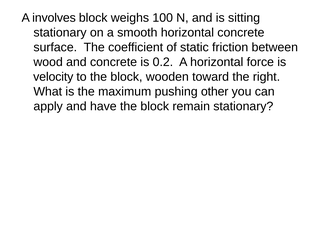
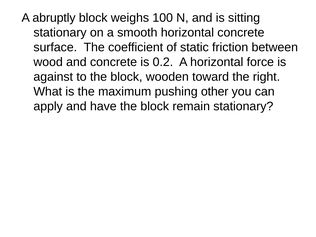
involves: involves -> abruptly
velocity: velocity -> against
